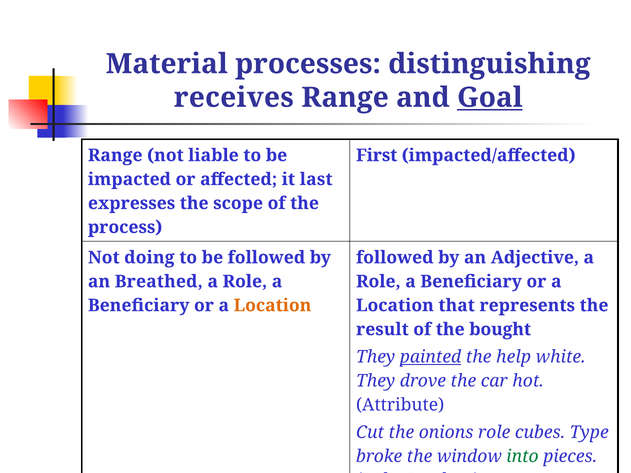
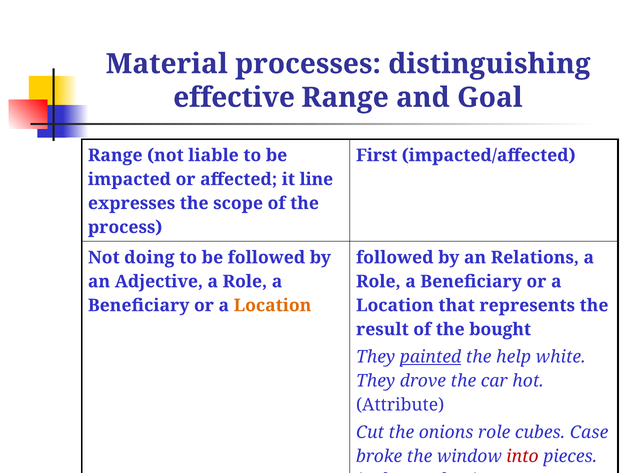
receives: receives -> effective
Goal underline: present -> none
last: last -> line
Adjective: Adjective -> Relations
Breathed: Breathed -> Adjective
Type: Type -> Case
into colour: green -> red
